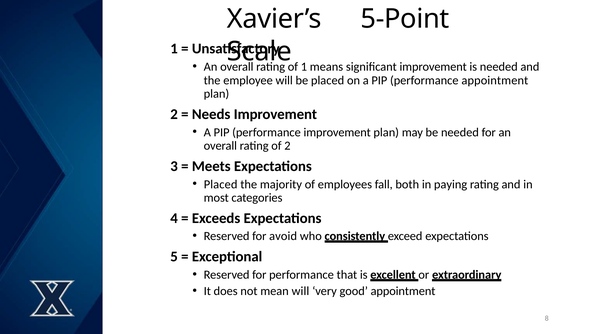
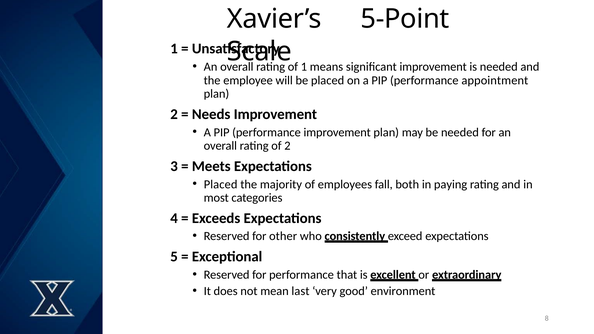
avoid: avoid -> other
mean will: will -> last
good appointment: appointment -> environment
